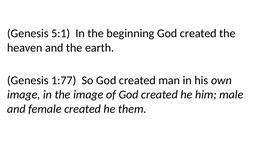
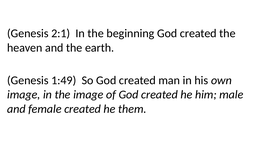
5:1: 5:1 -> 2:1
1:77: 1:77 -> 1:49
